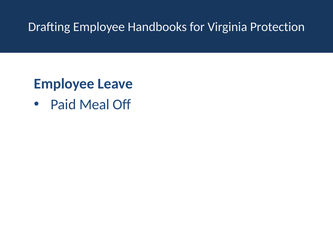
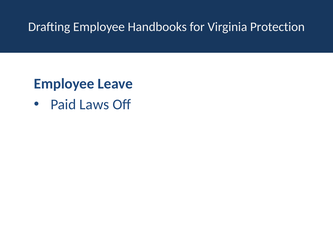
Meal: Meal -> Laws
